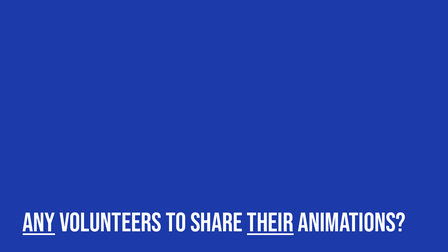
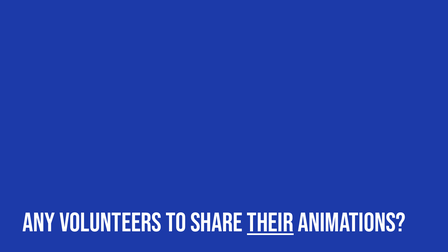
ANy underline: present -> none
